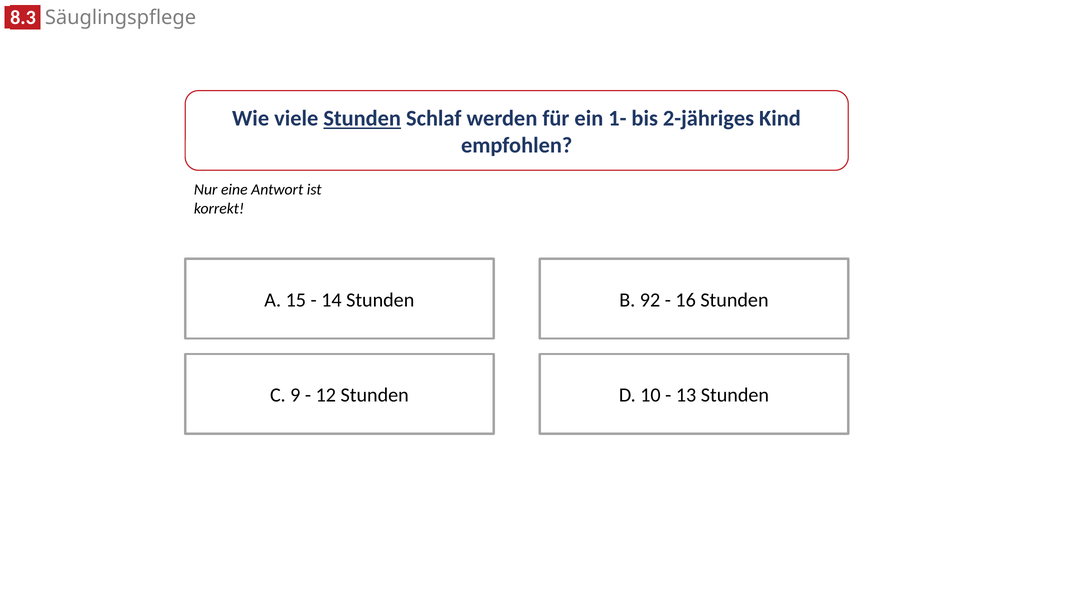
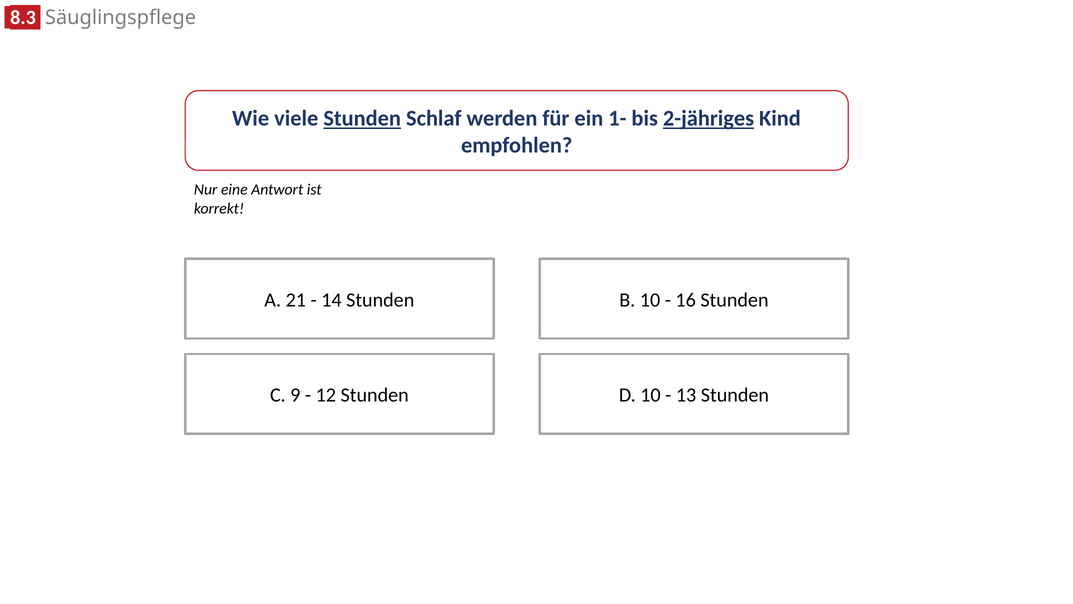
2-jähriges underline: none -> present
15: 15 -> 21
B 92: 92 -> 10
